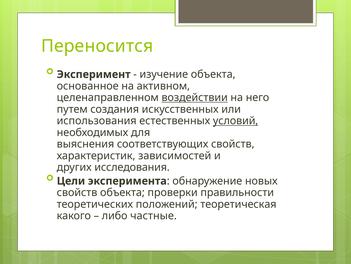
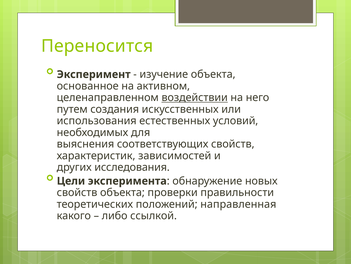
условий underline: present -> none
теоретическая: теоретическая -> направленная
частные: частные -> ссылкой
